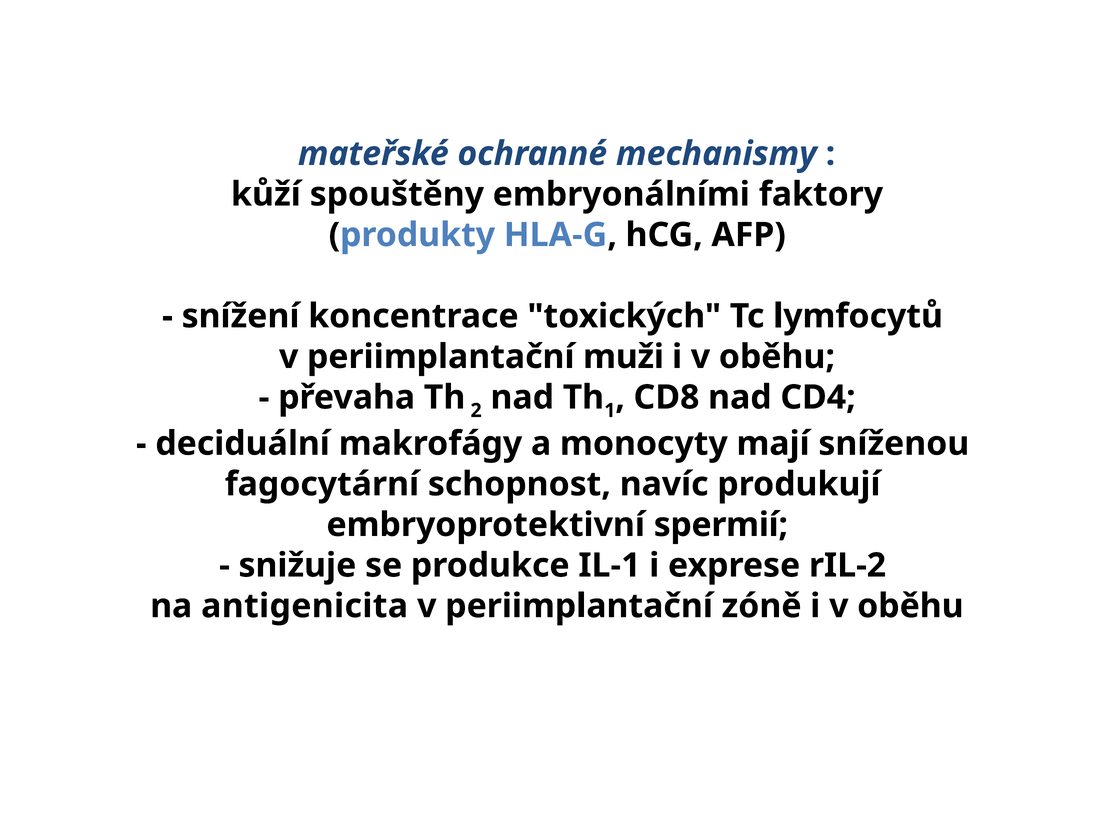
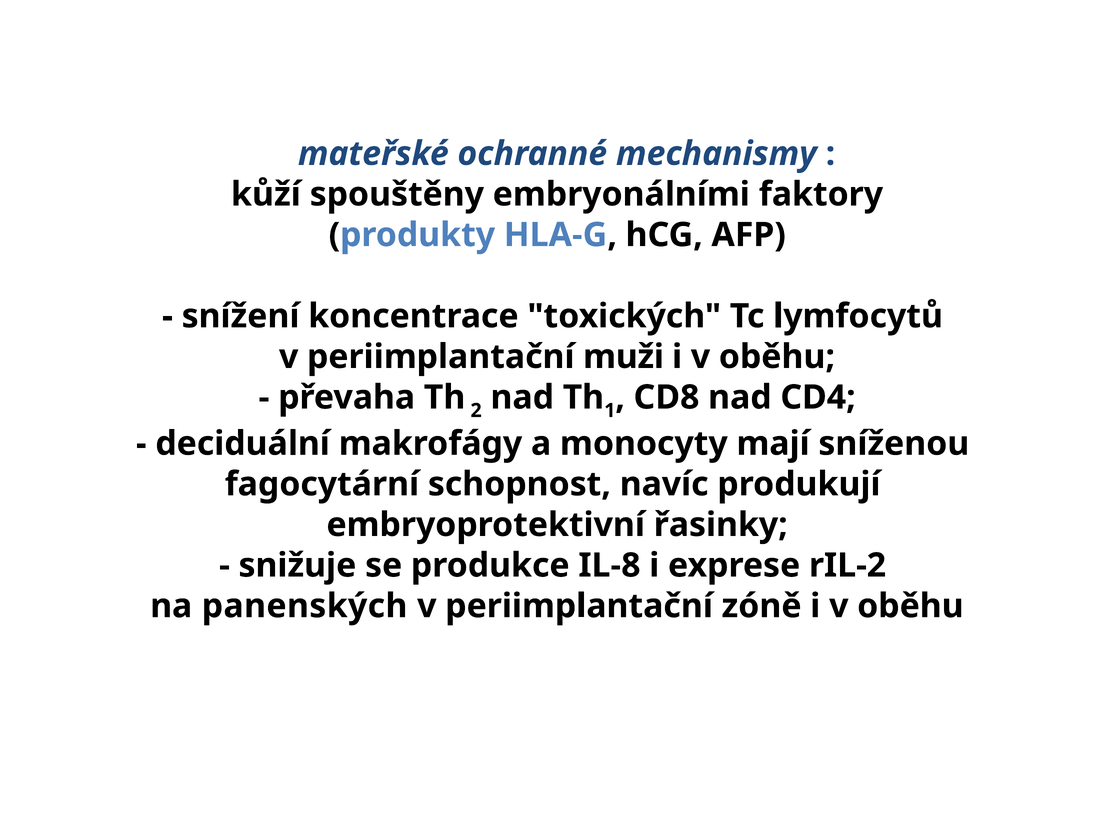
spermií: spermií -> řasinky
IL-1: IL-1 -> IL-8
antigenicita: antigenicita -> panenských
